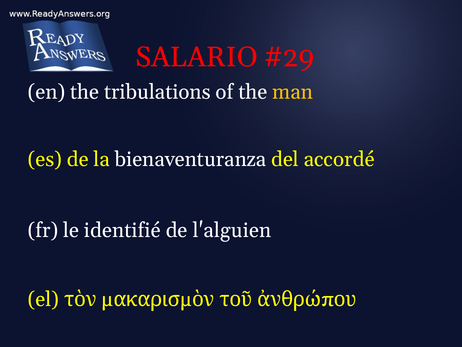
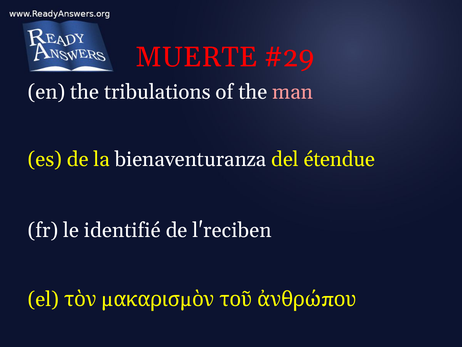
SALARIO: SALARIO -> MUERTE
man colour: yellow -> pink
accordé: accordé -> étendue
l'alguien: l'alguien -> l'reciben
